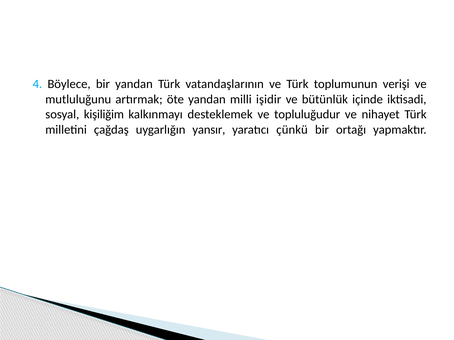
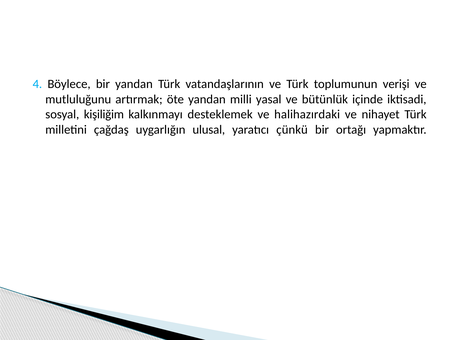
işidir: işidir -> yasal
topluluğudur: topluluğudur -> halihazırdaki
yansır: yansır -> ulusal
